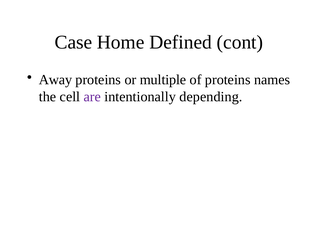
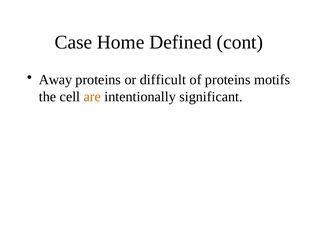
multiple: multiple -> difficult
names: names -> motifs
are colour: purple -> orange
depending: depending -> significant
